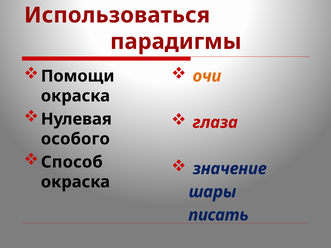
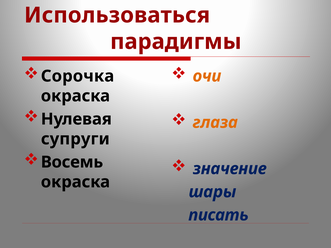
Помощи: Помощи -> Сорочка
глаза colour: red -> orange
особого: особого -> супруги
Способ: Способ -> Восемь
